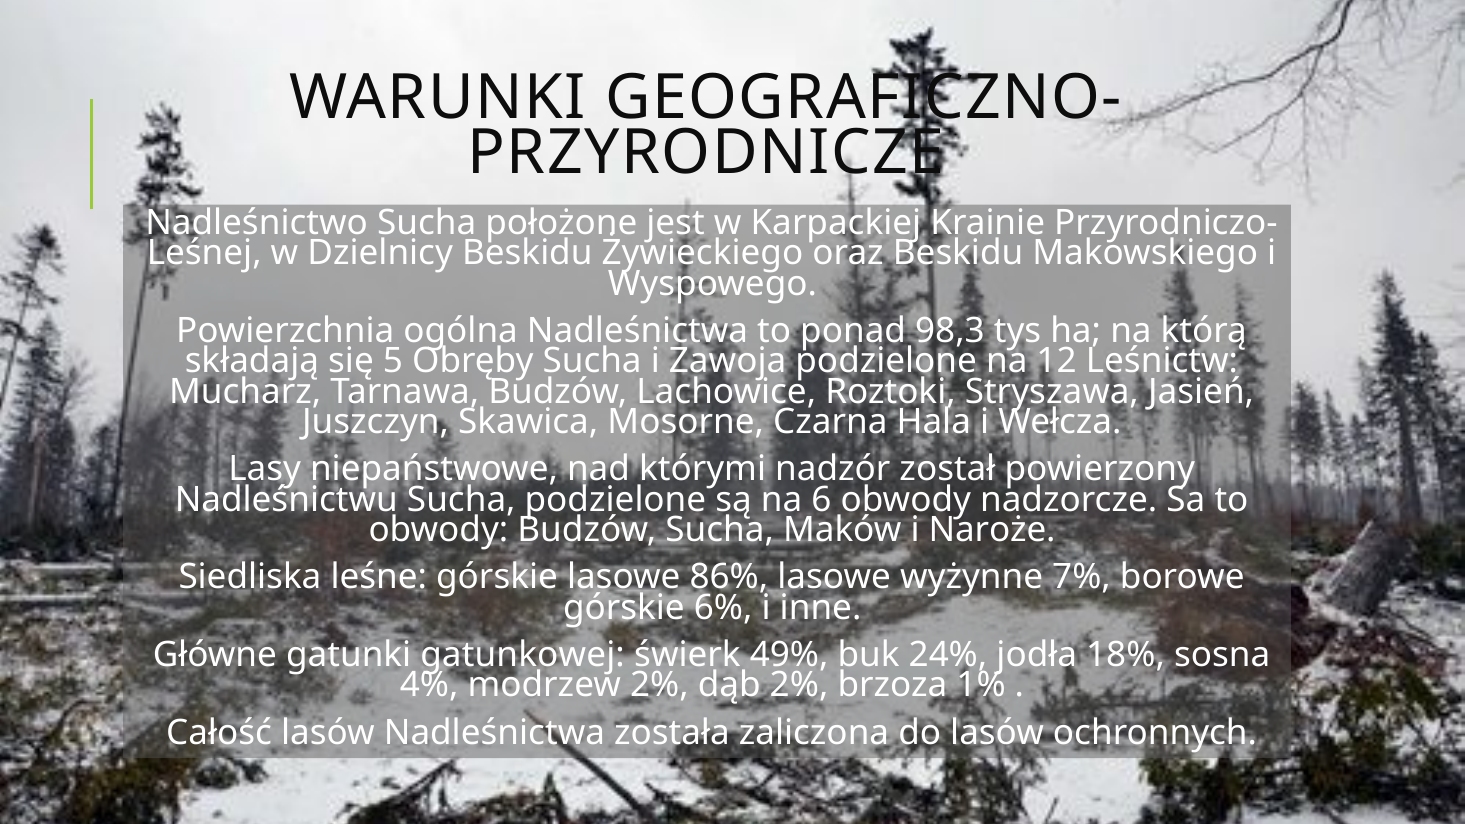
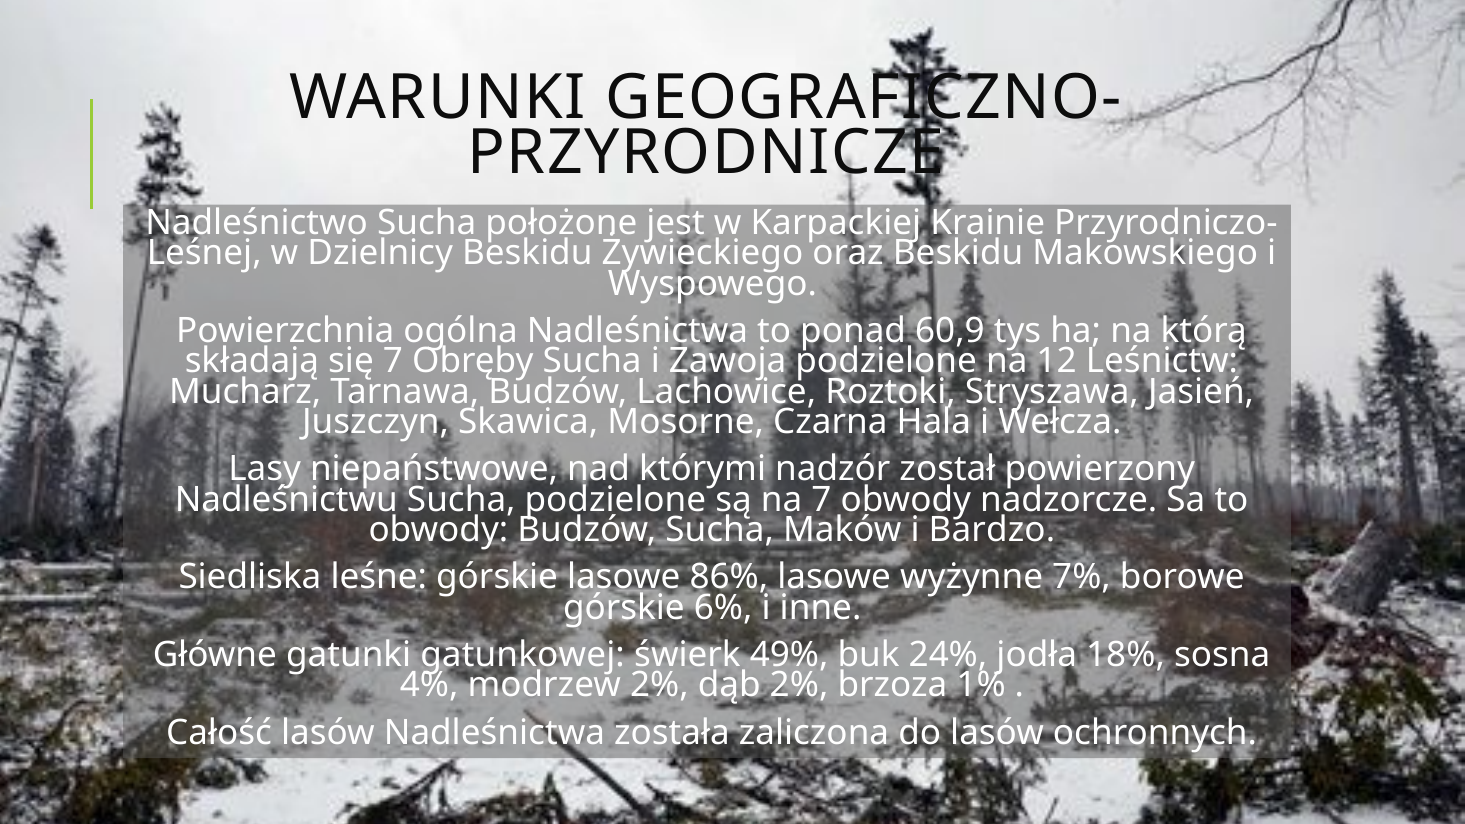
98,3: 98,3 -> 60,9
się 5: 5 -> 7
na 6: 6 -> 7
Naroże: Naroże -> Bardzo
